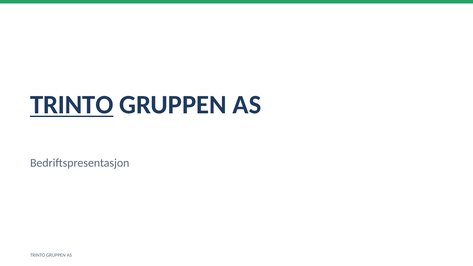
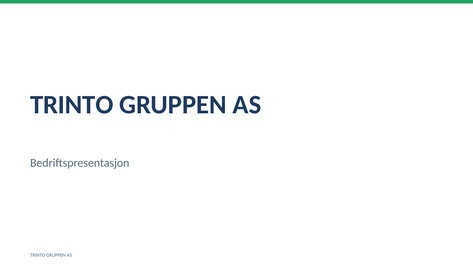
TRINTO at (72, 105) underline: present -> none
